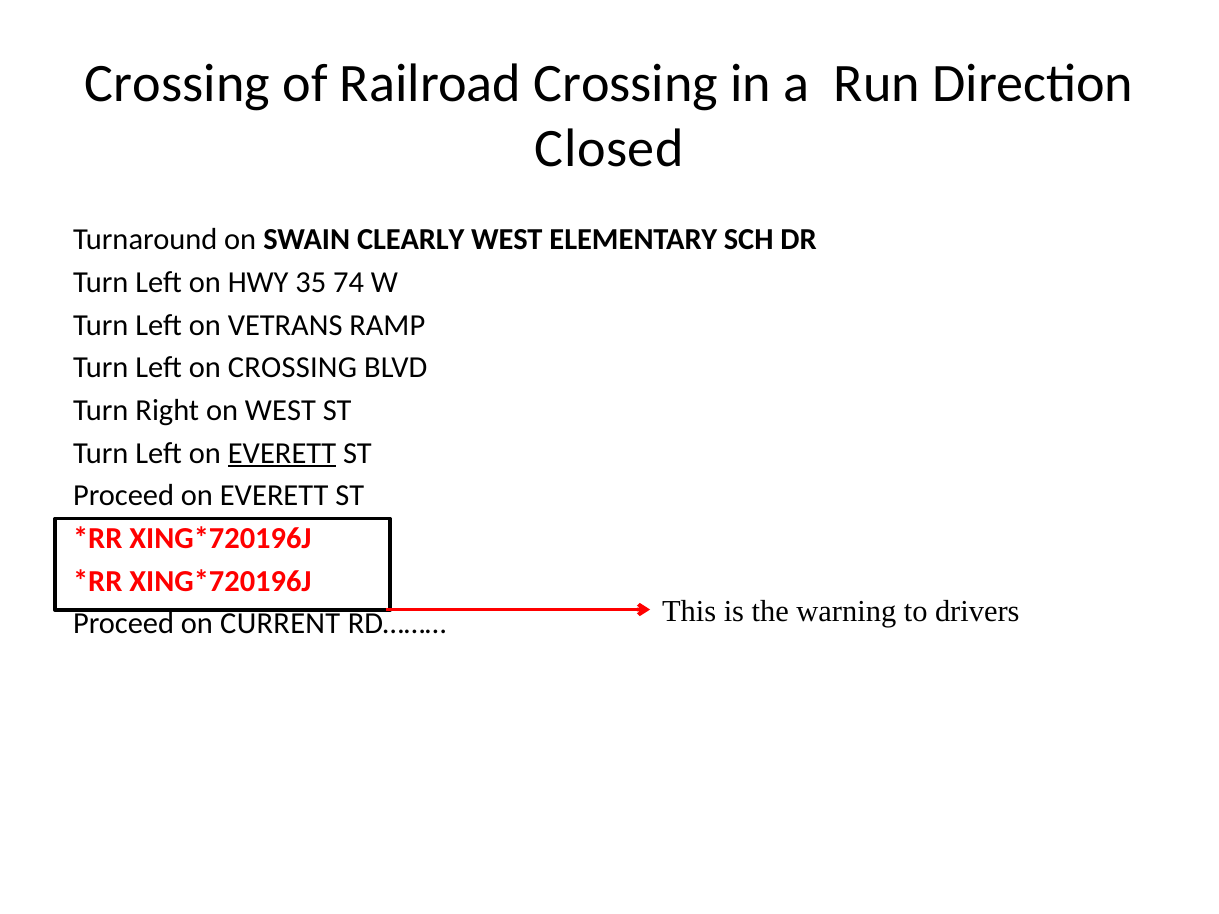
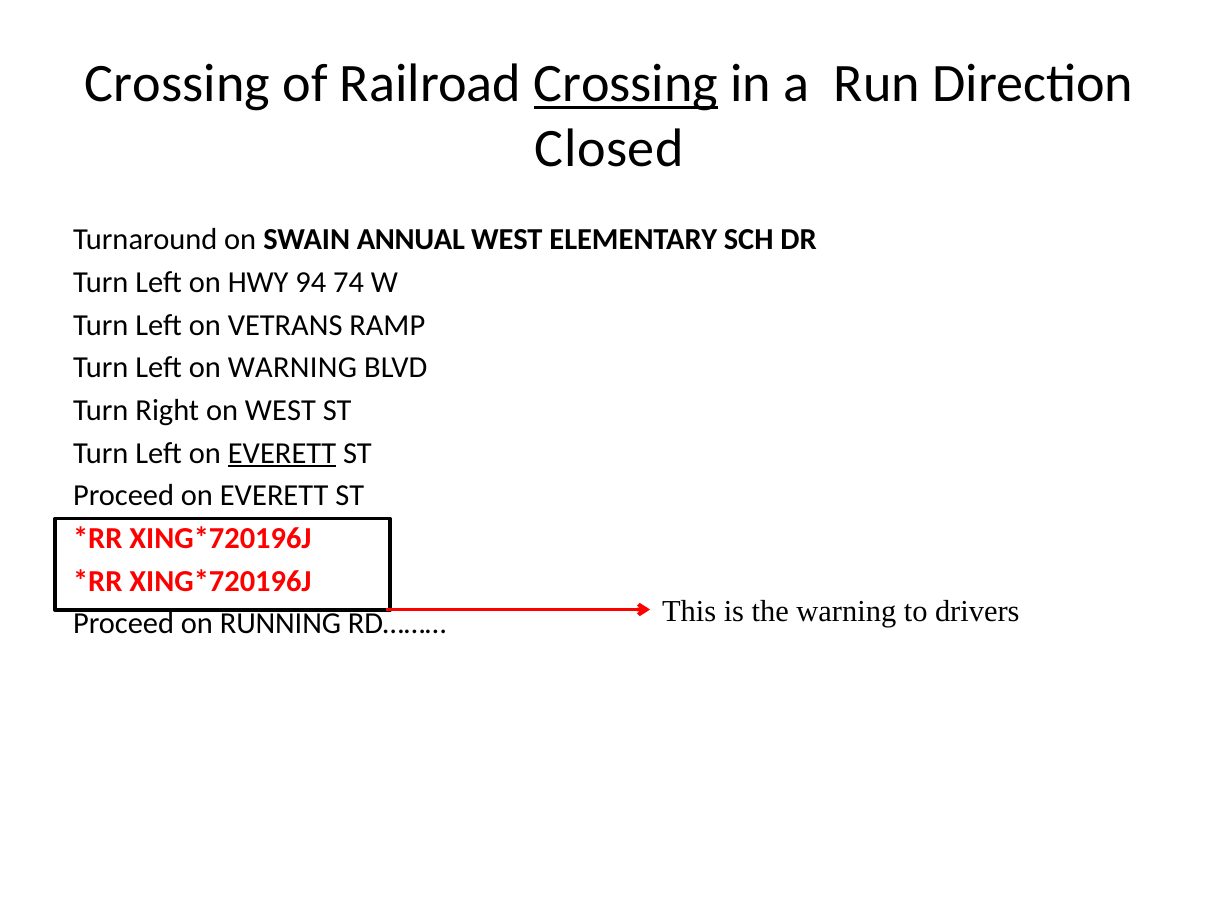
Crossing at (626, 84) underline: none -> present
CLEARLY: CLEARLY -> ANNUAL
35: 35 -> 94
on CROSSING: CROSSING -> WARNING
CURRENT: CURRENT -> RUNNING
